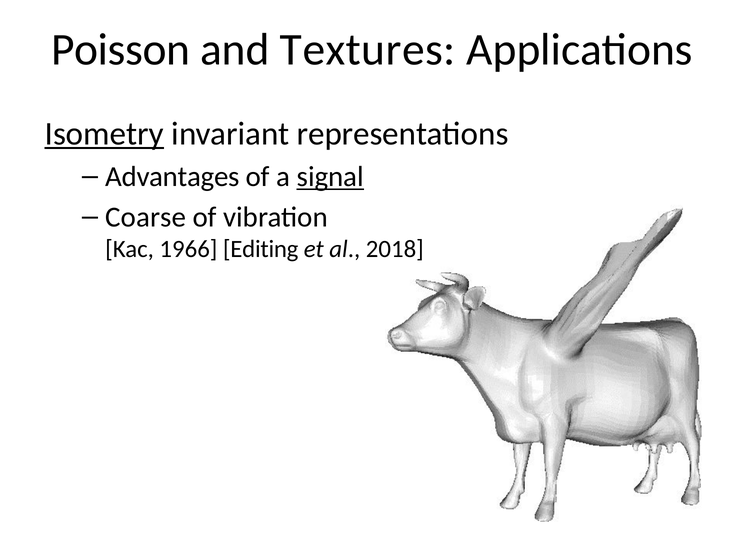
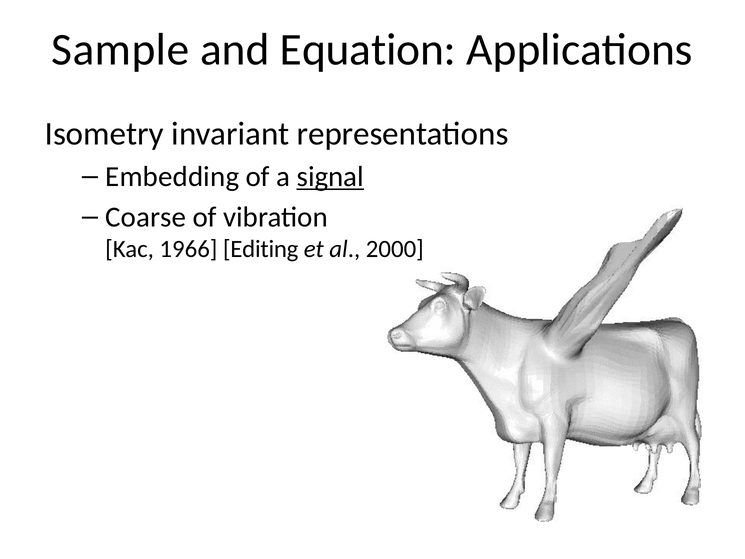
Poisson: Poisson -> Sample
Textures: Textures -> Equation
Isometry underline: present -> none
Advantages: Advantages -> Embedding
2018: 2018 -> 2000
